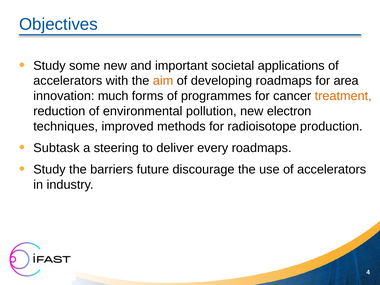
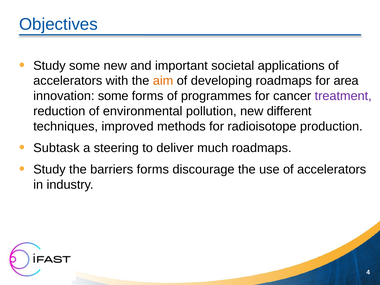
innovation much: much -> some
treatment colour: orange -> purple
electron: electron -> different
every: every -> much
barriers future: future -> forms
